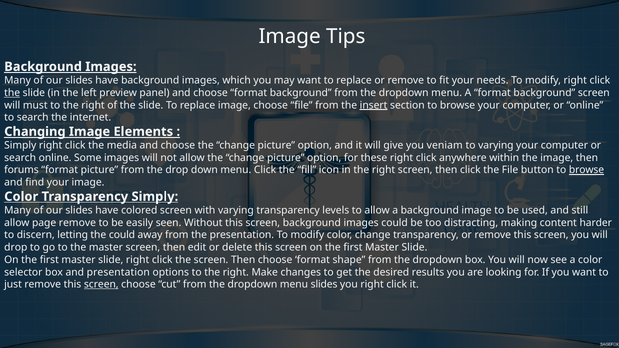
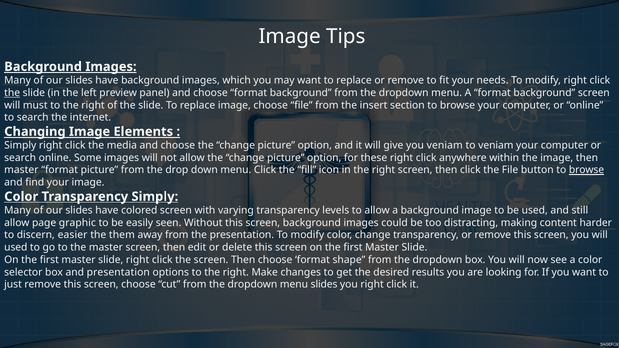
insert underline: present -> none
to varying: varying -> veniam
forums at (21, 170): forums -> master
page remove: remove -> graphic
letting: letting -> easier
the could: could -> them
drop at (16, 248): drop -> used
screen at (101, 285) underline: present -> none
